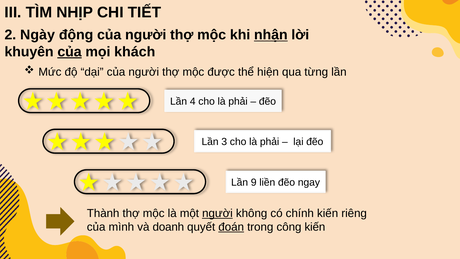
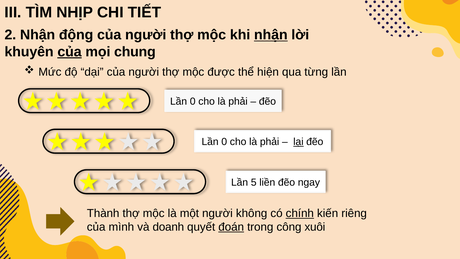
2 Ngày: Ngày -> Nhận
khách: khách -> chung
4 at (193, 101): 4 -> 0
3 at (224, 142): 3 -> 0
lại underline: none -> present
9: 9 -> 5
người at (217, 213) underline: present -> none
chính underline: none -> present
công kiến: kiến -> xuôi
